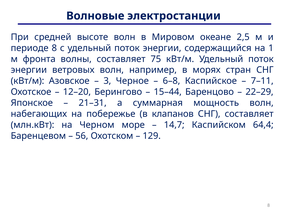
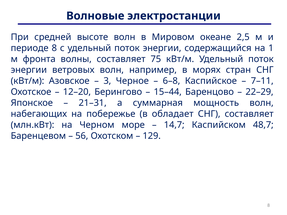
клапанов: клапанов -> обладает
64,4: 64,4 -> 48,7
